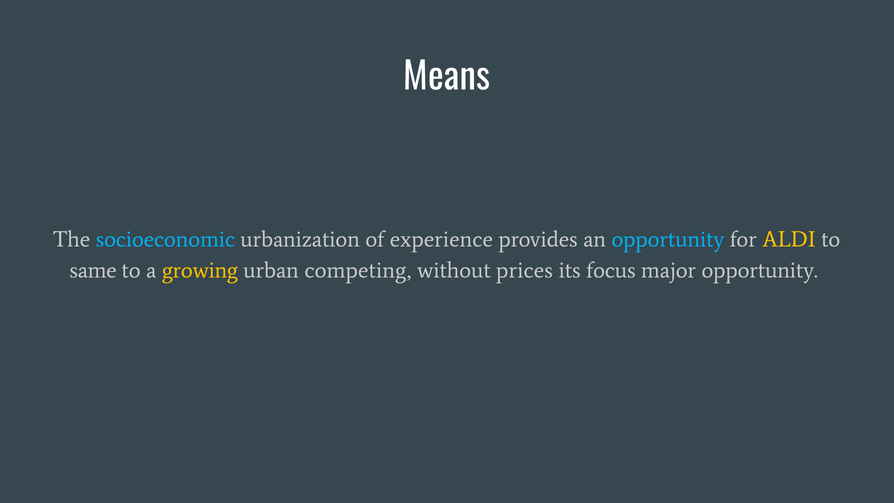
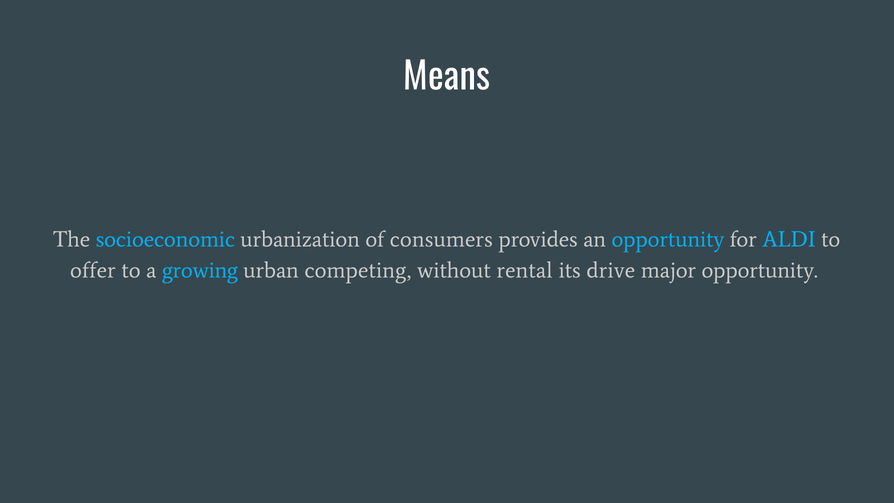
experience: experience -> consumers
ALDI colour: yellow -> light blue
same: same -> offer
growing colour: yellow -> light blue
prices: prices -> rental
focus: focus -> drive
